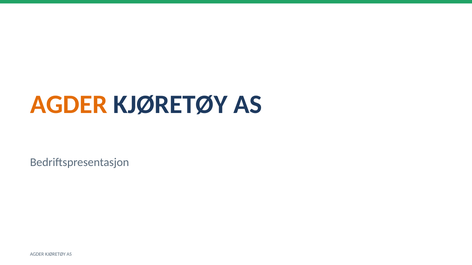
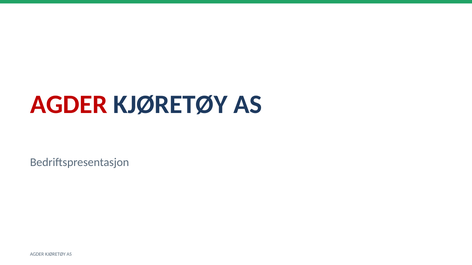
AGDER at (69, 105) colour: orange -> red
